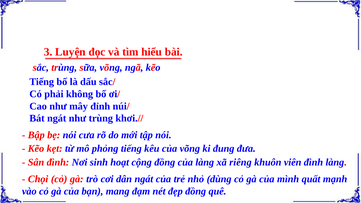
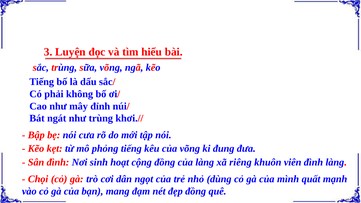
dân ngát: ngát -> ngọt
